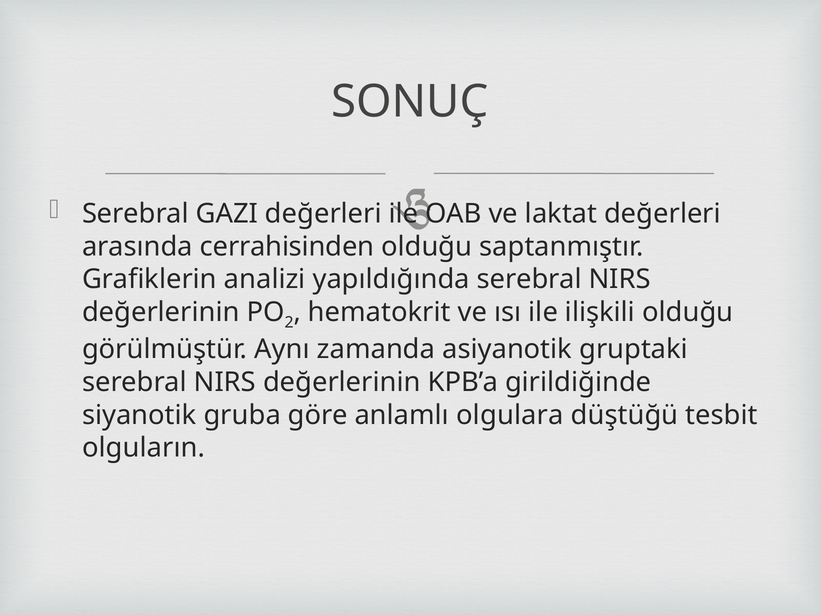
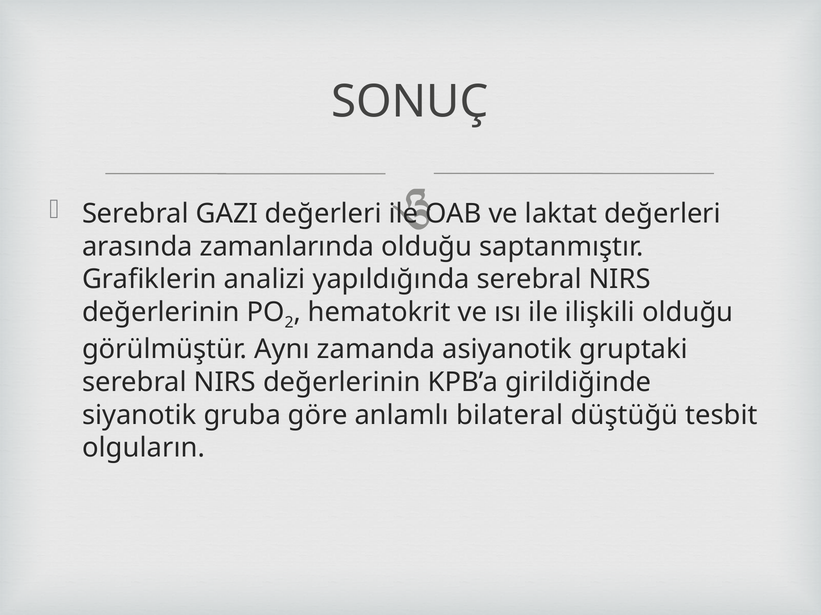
cerrahisinden: cerrahisinden -> zamanlarında
olgulara: olgulara -> bilateral
